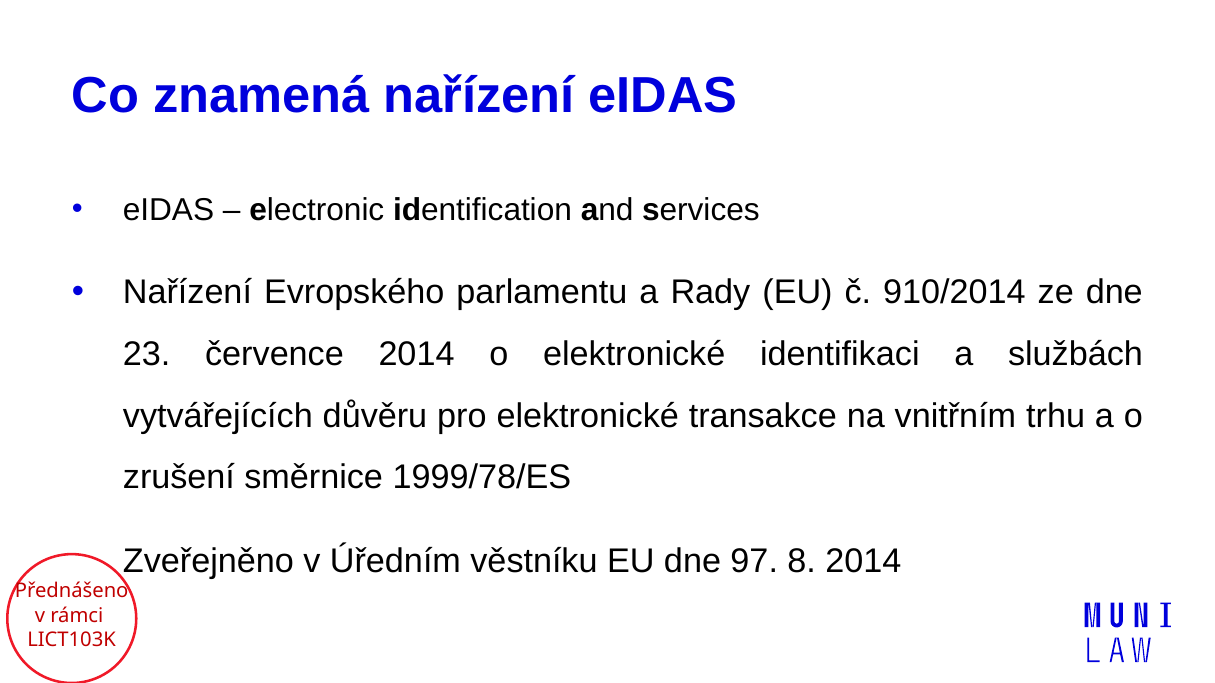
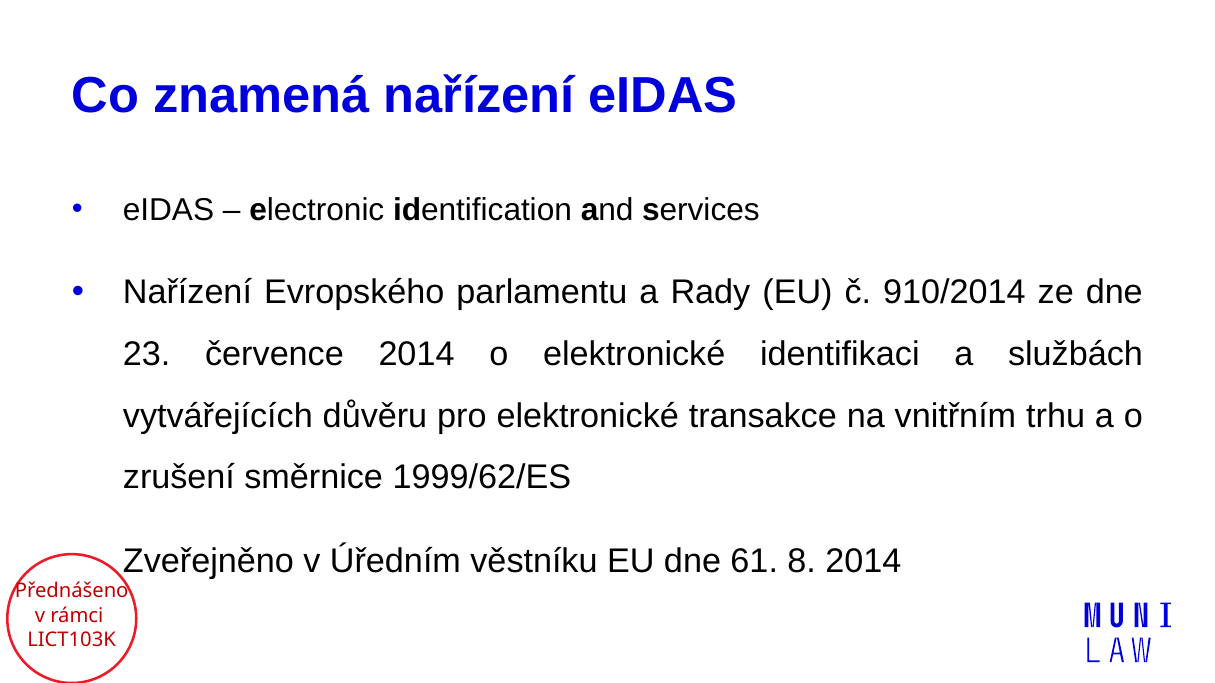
1999/78/ES: 1999/78/ES -> 1999/62/ES
97: 97 -> 61
